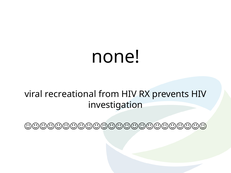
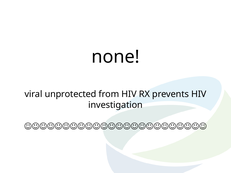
recreational: recreational -> unprotected
